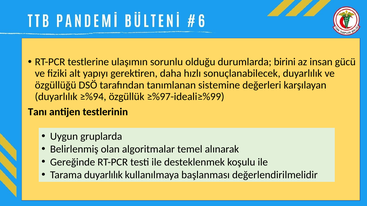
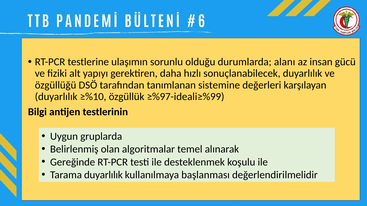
birini: birini -> alanı
≥%94: ≥%94 -> ≥%10
Tanı: Tanı -> Bilgi
